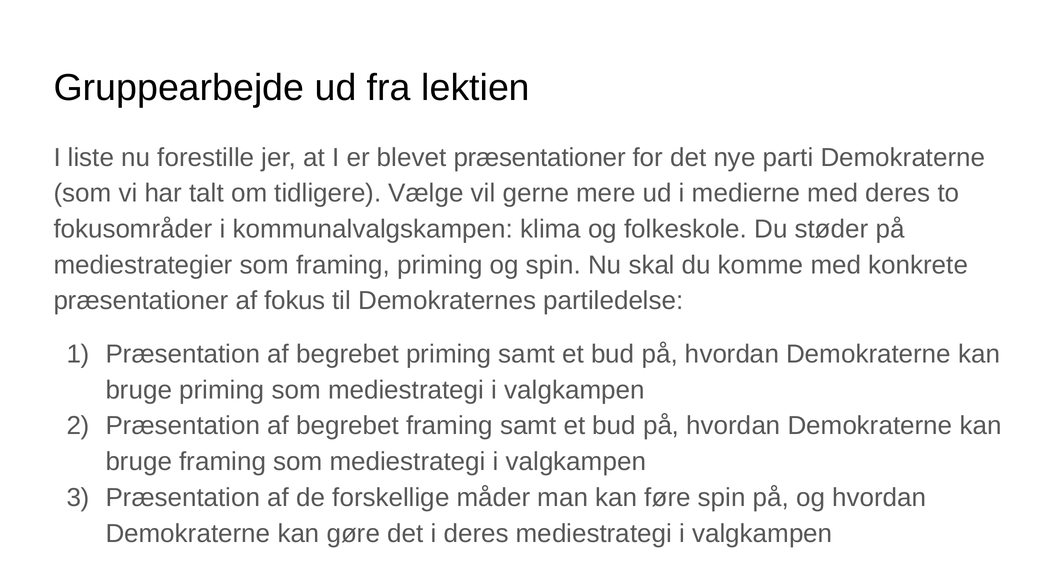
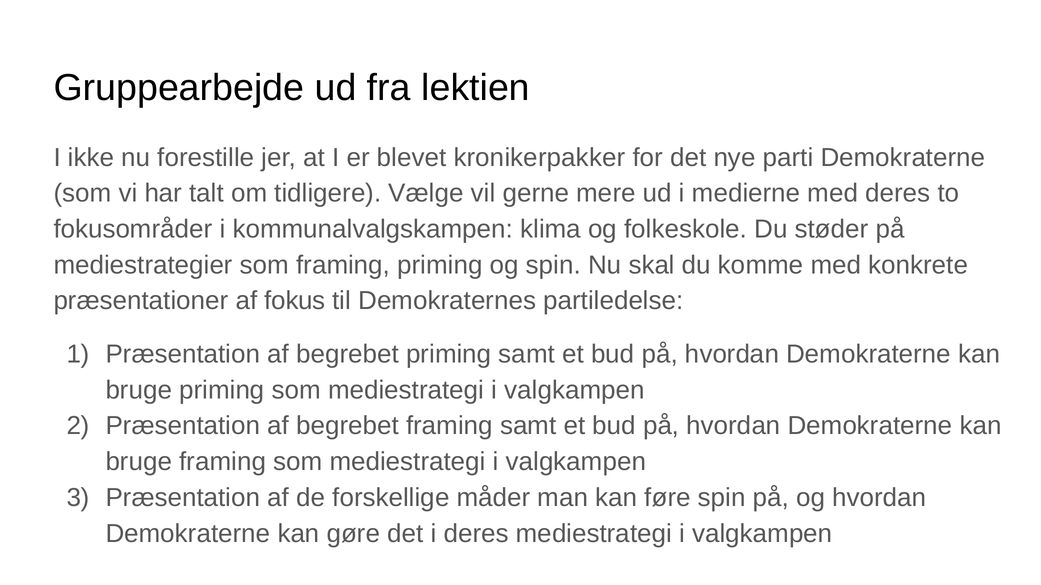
liste: liste -> ikke
blevet præsentationer: præsentationer -> kronikerpakker
